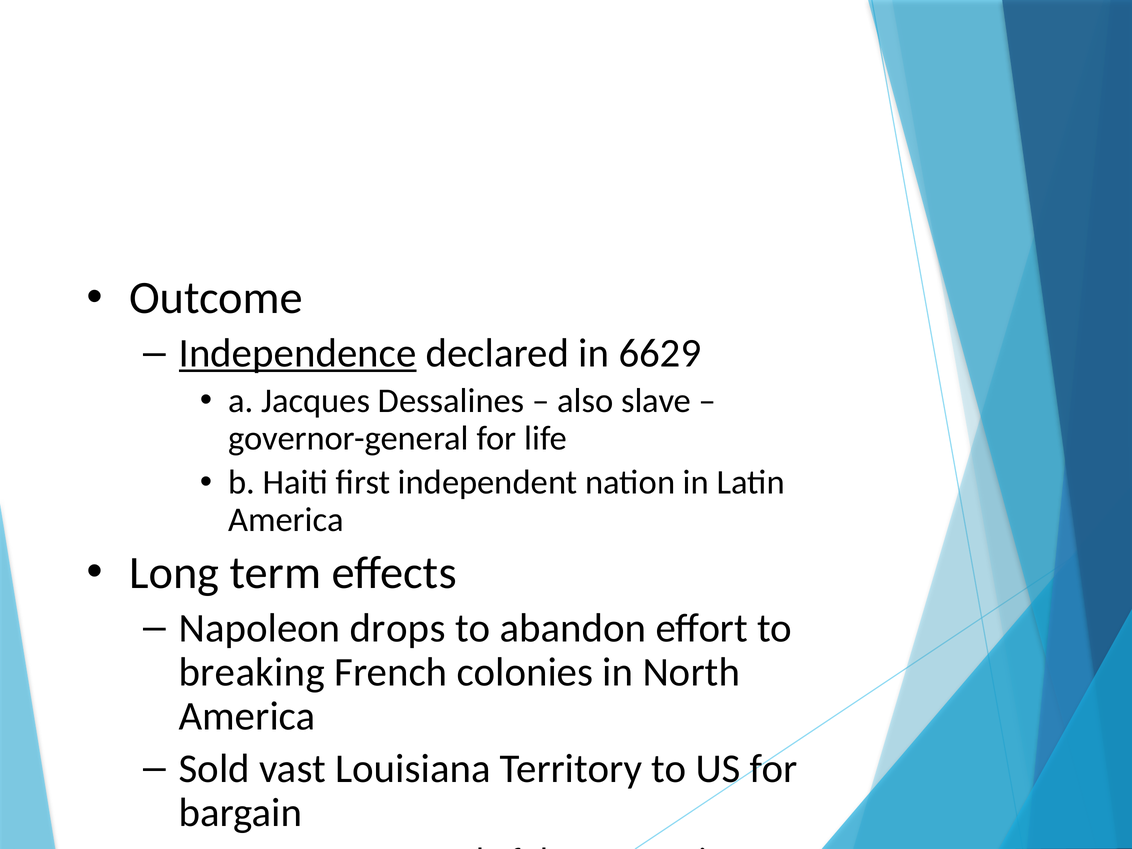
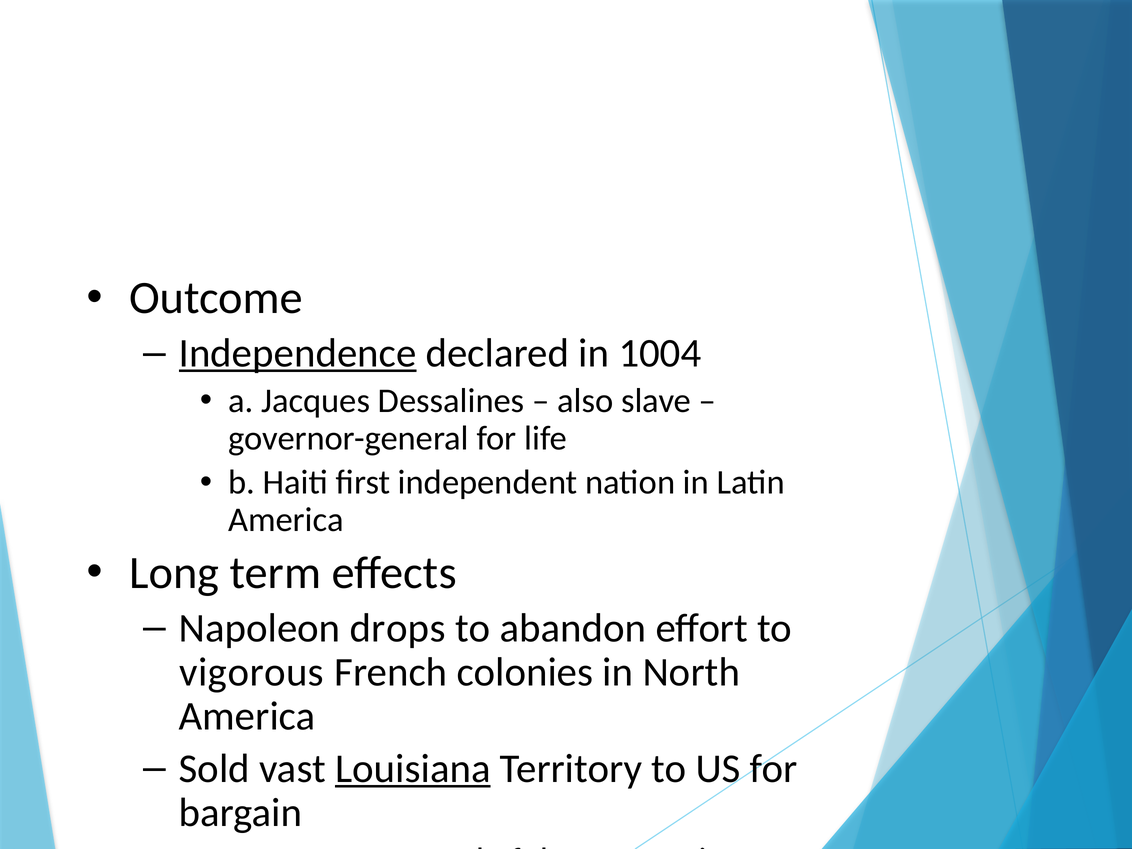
6629: 6629 -> 1004
breaking: breaking -> vigorous
Louisiana underline: none -> present
